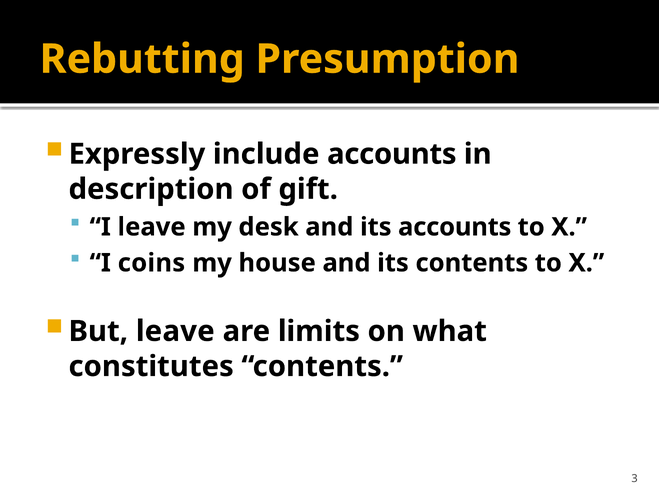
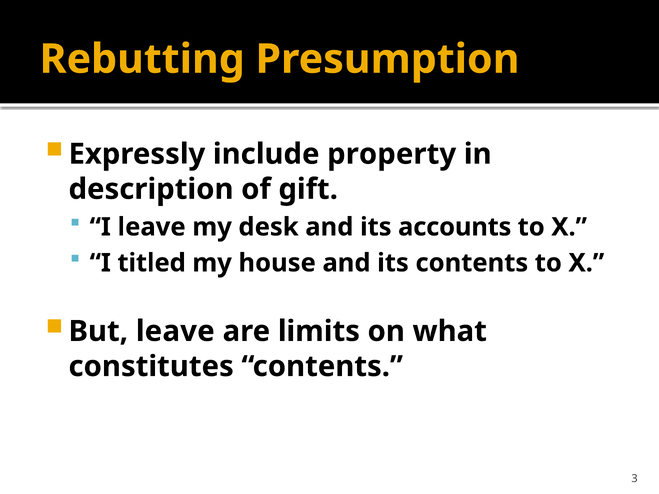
include accounts: accounts -> property
coins: coins -> titled
